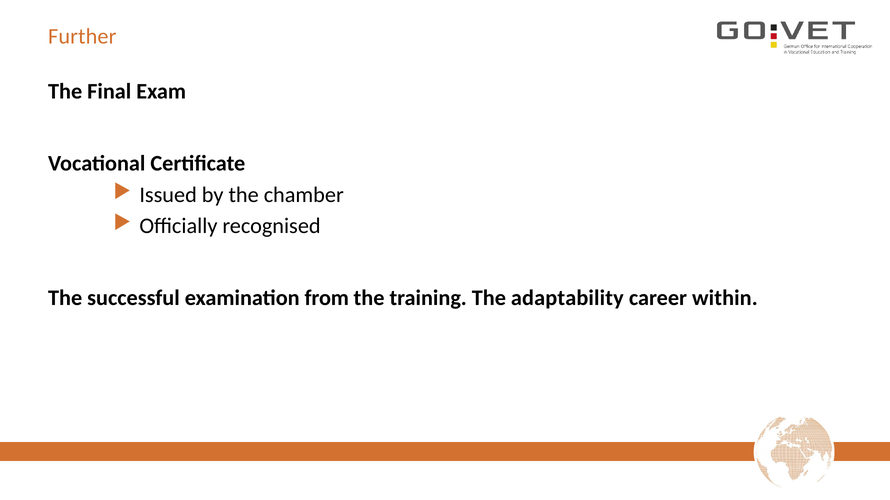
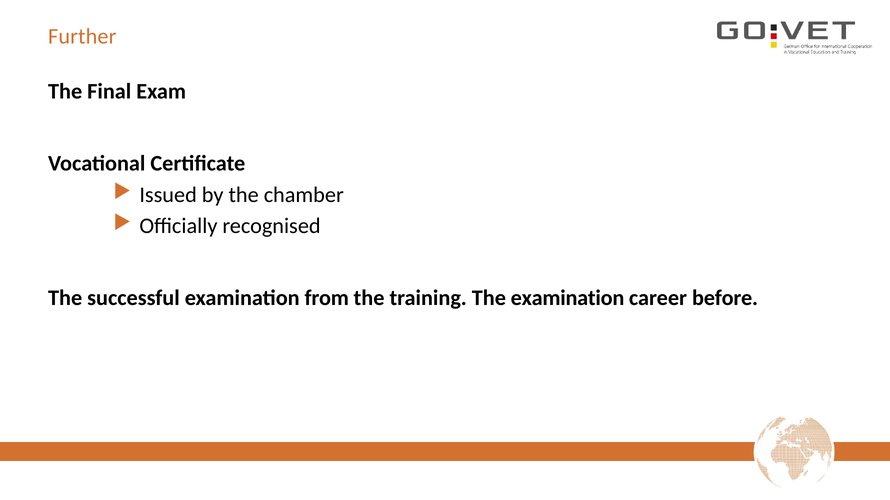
The adaptability: adaptability -> examination
within: within -> before
